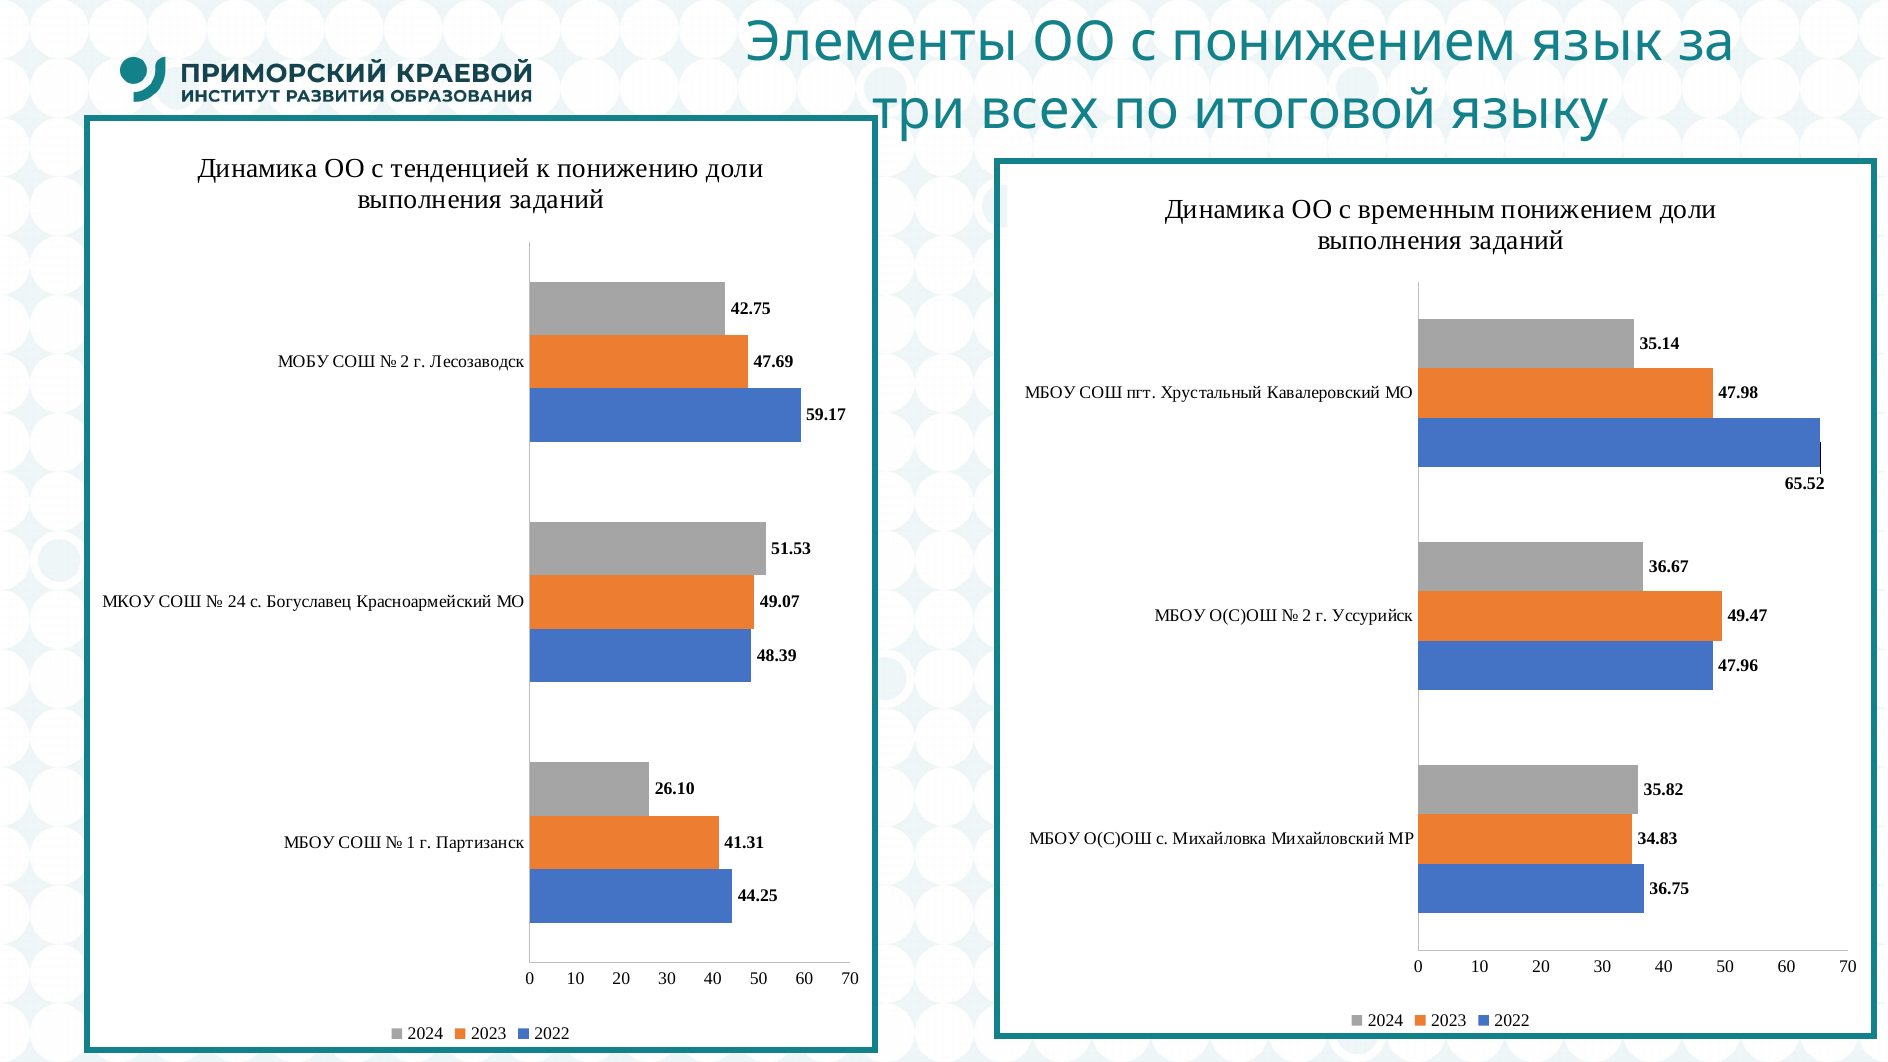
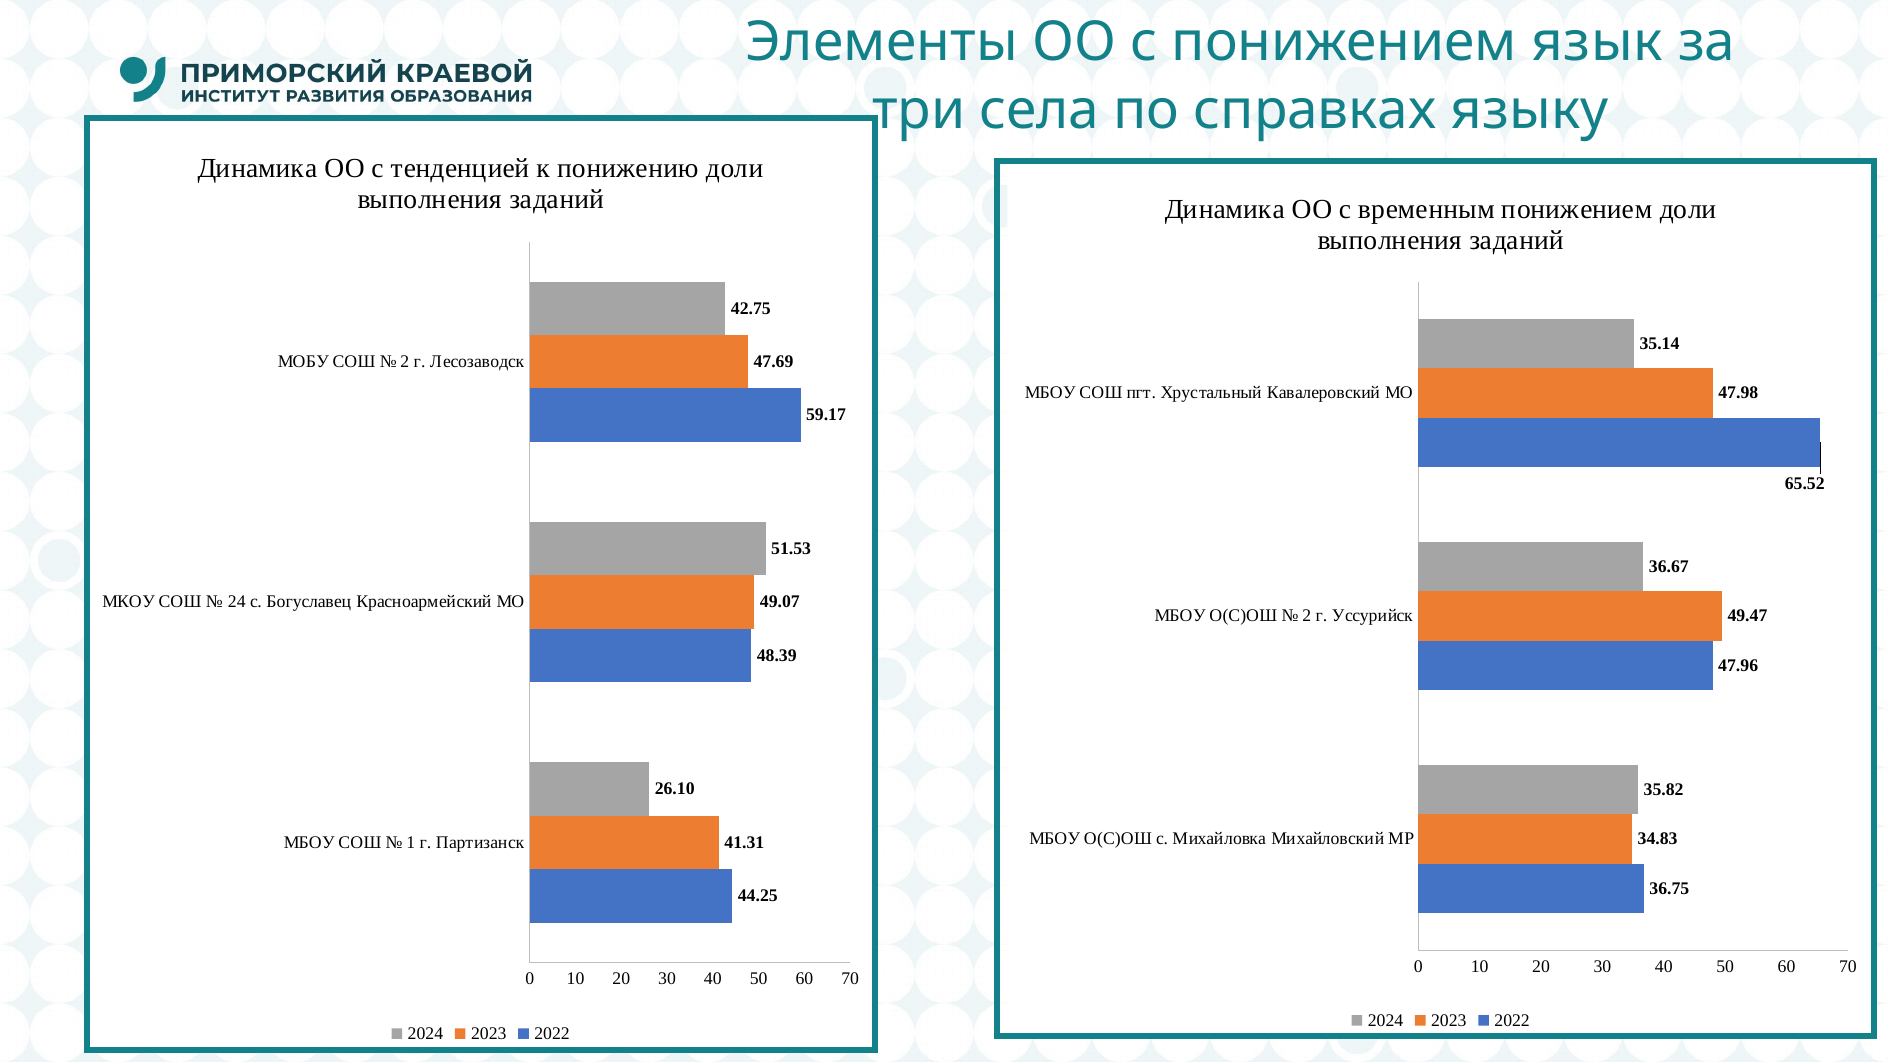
всех: всех -> села
итоговой: итоговой -> справках
